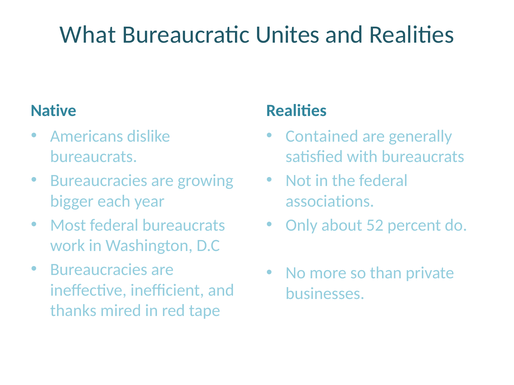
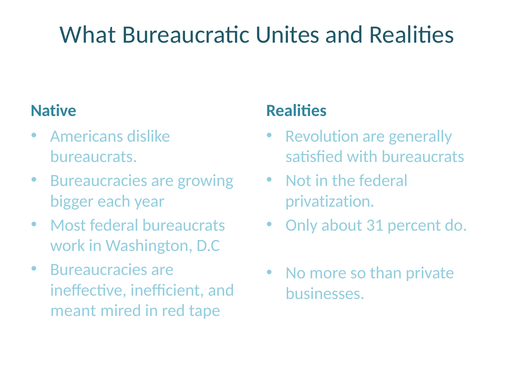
Contained: Contained -> Revolution
associations: associations -> privatization
52: 52 -> 31
thanks: thanks -> meant
